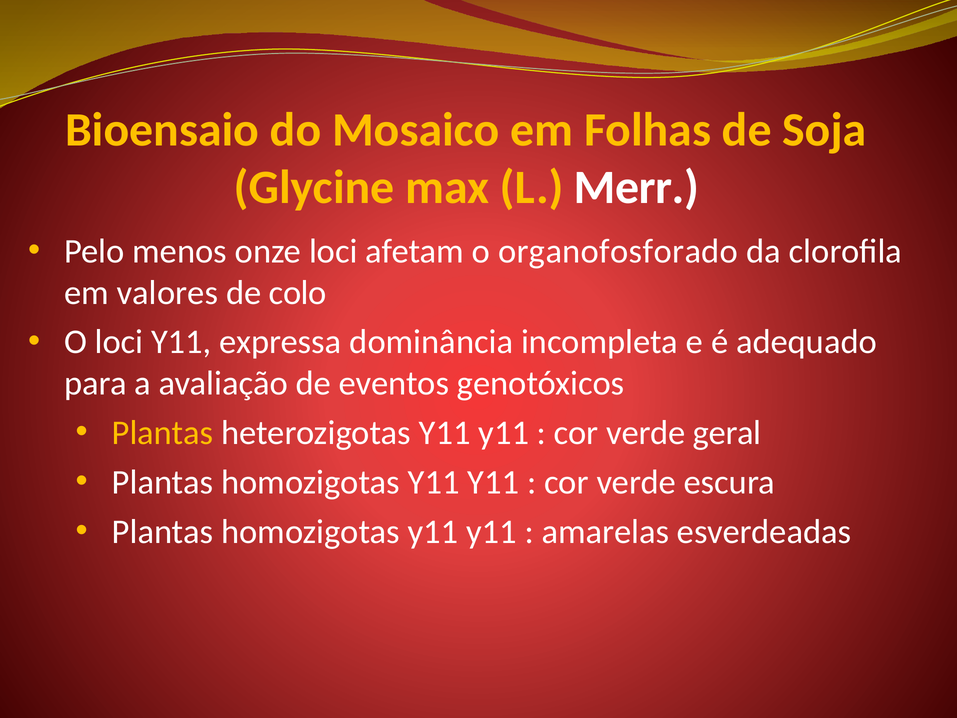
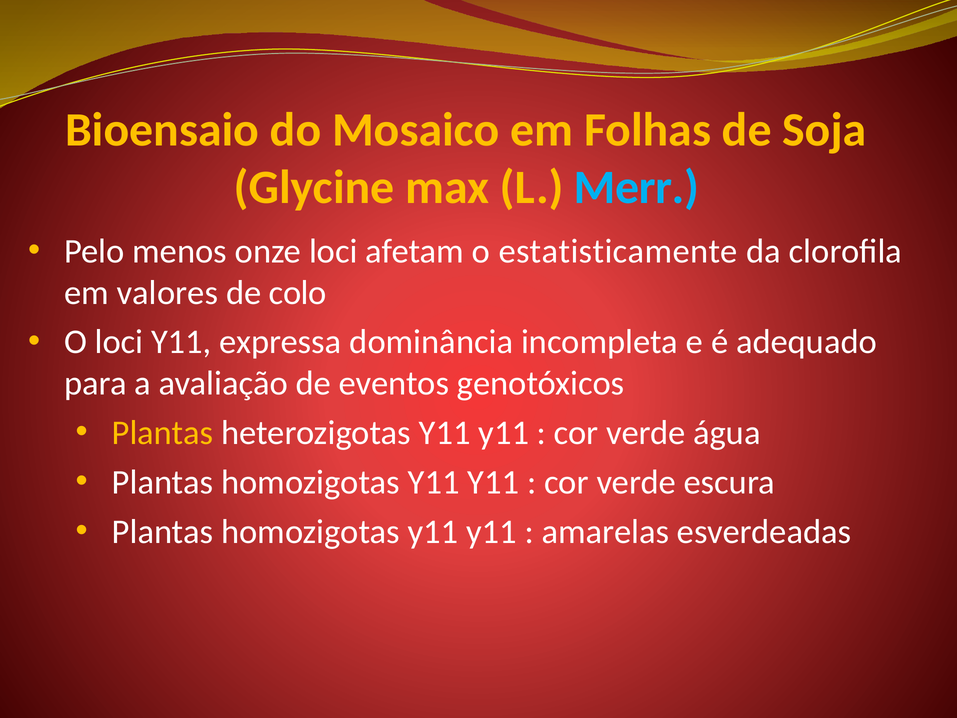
Merr colour: white -> light blue
organofosforado: organofosforado -> estatisticamente
geral: geral -> água
